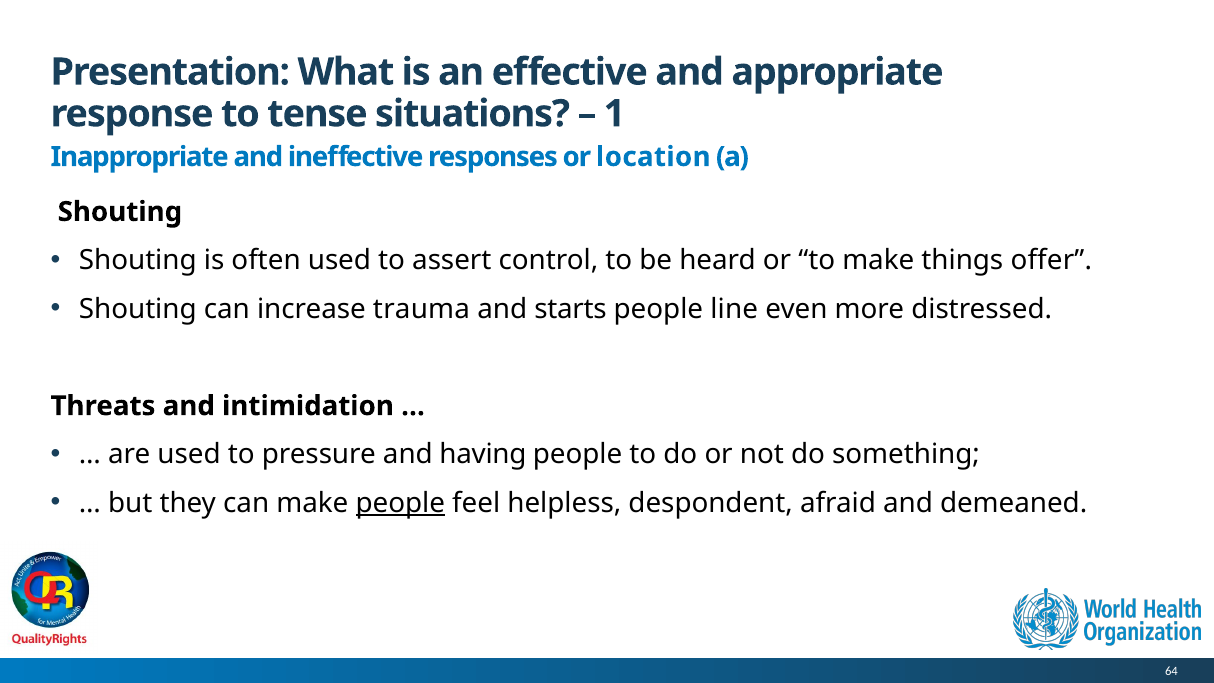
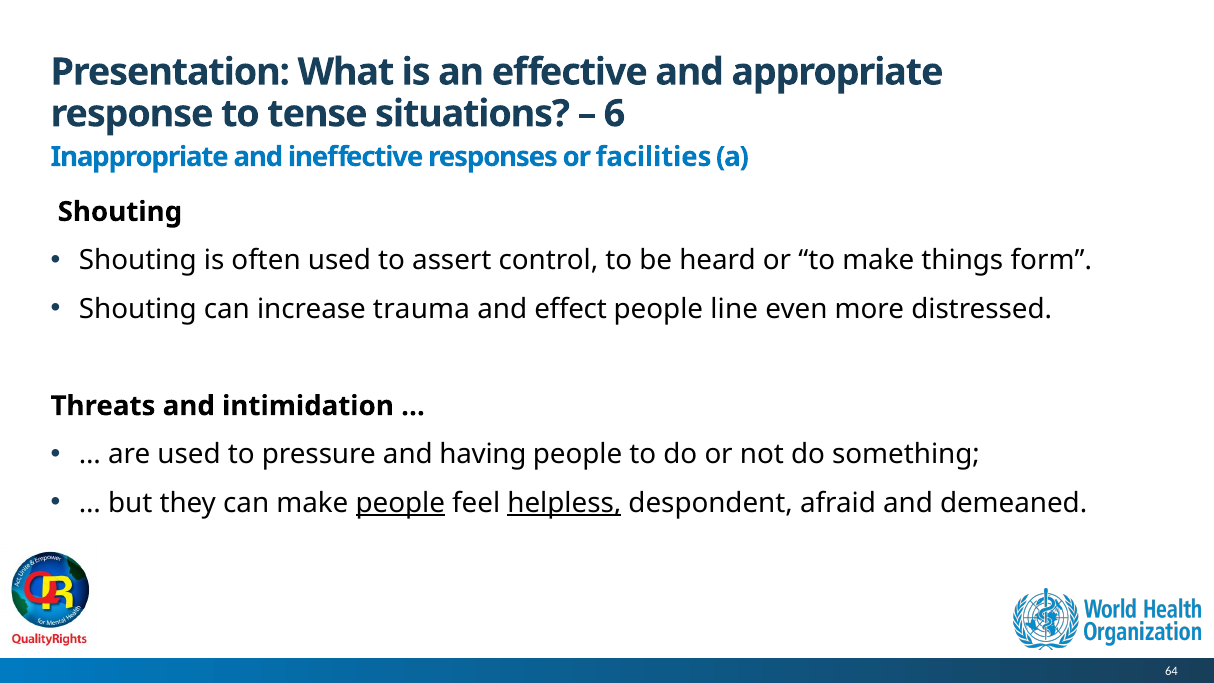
1: 1 -> 6
location: location -> facilities
offer: offer -> form
starts: starts -> effect
helpless underline: none -> present
